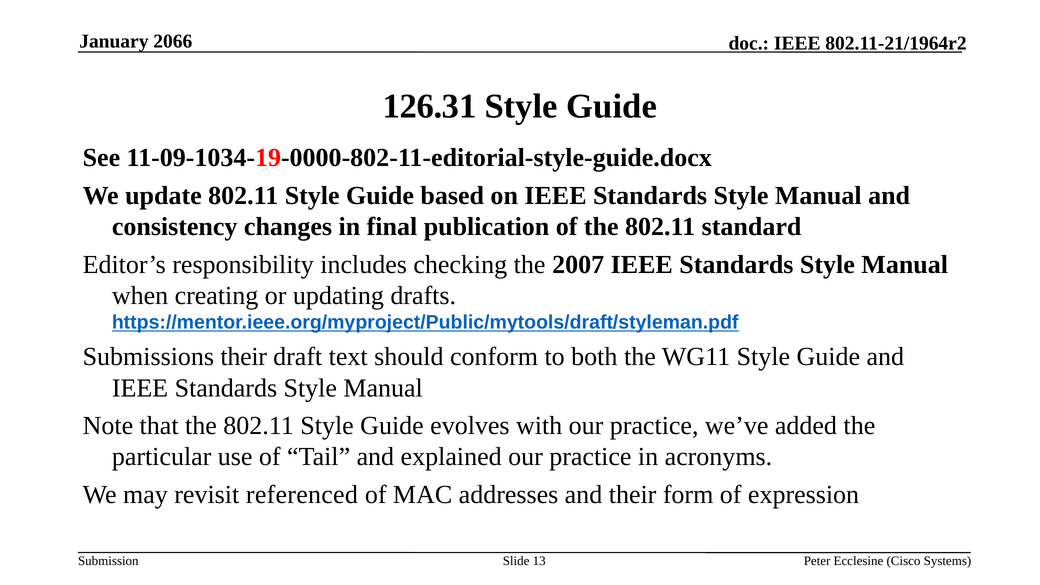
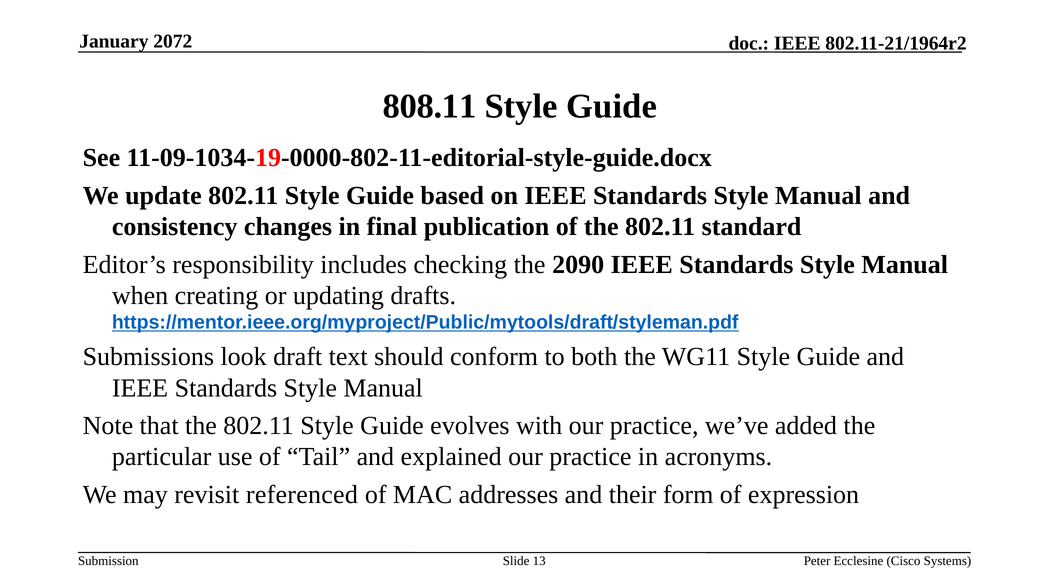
2066: 2066 -> 2072
126.31: 126.31 -> 808.11
2007: 2007 -> 2090
Submissions their: their -> look
